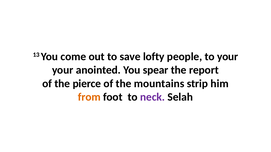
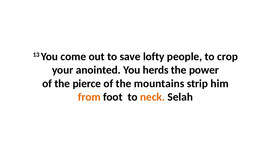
to your: your -> crop
spear: spear -> herds
report: report -> power
neck colour: purple -> orange
